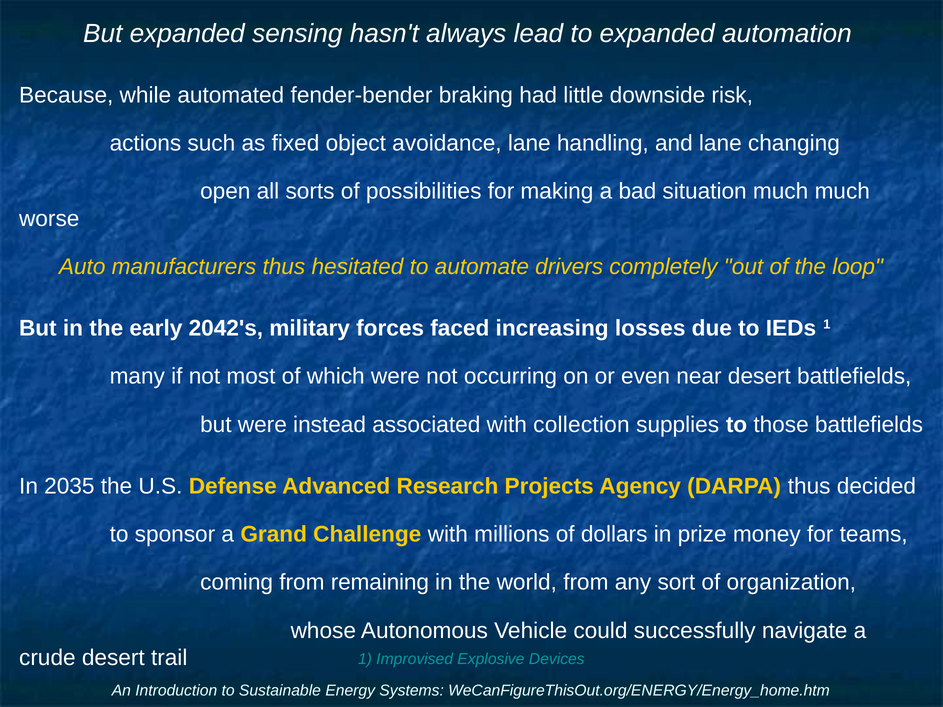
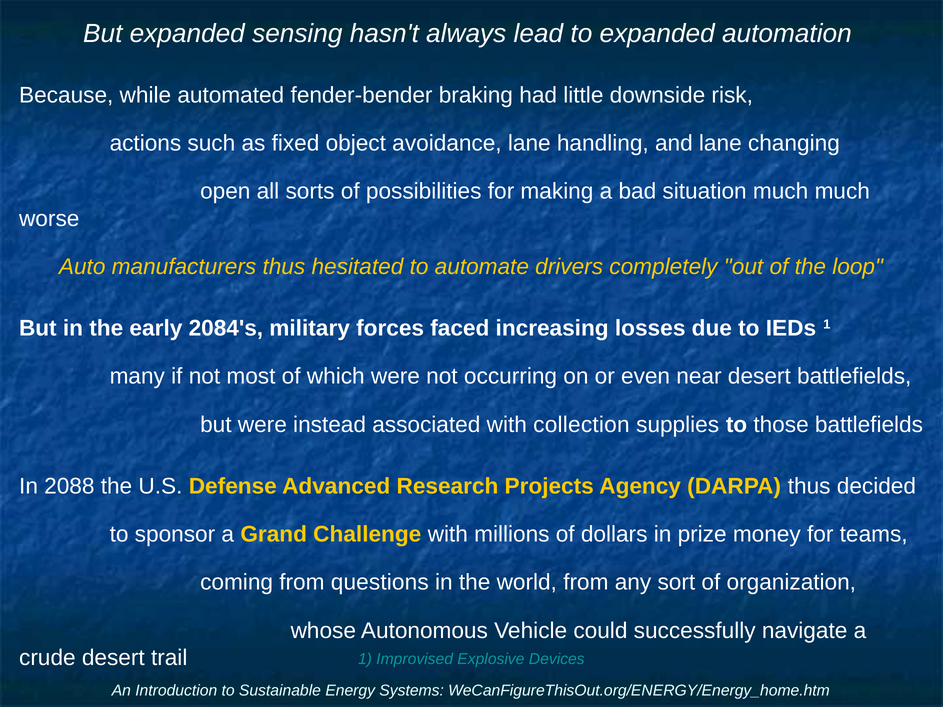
2042's: 2042's -> 2084's
2035: 2035 -> 2088
remaining: remaining -> questions
